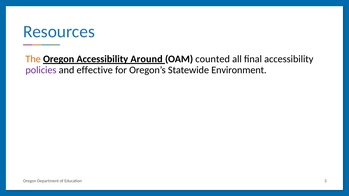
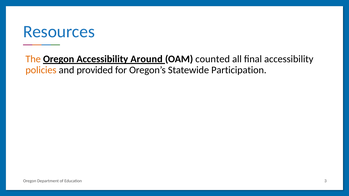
policies colour: purple -> orange
effective: effective -> provided
Environment: Environment -> Participation
